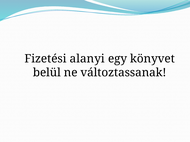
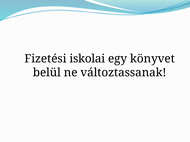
alanyi: alanyi -> iskolai
